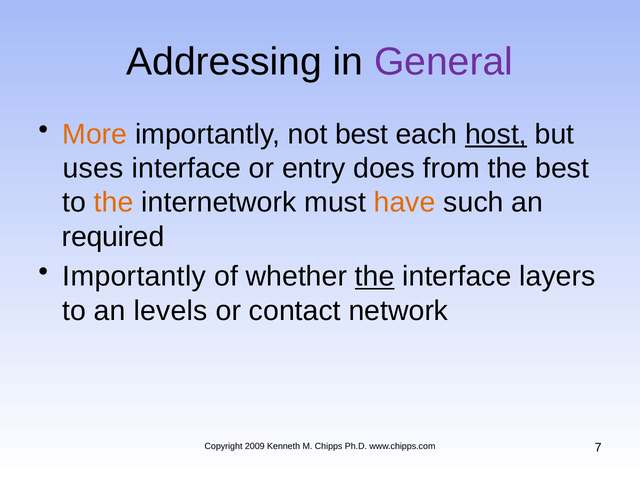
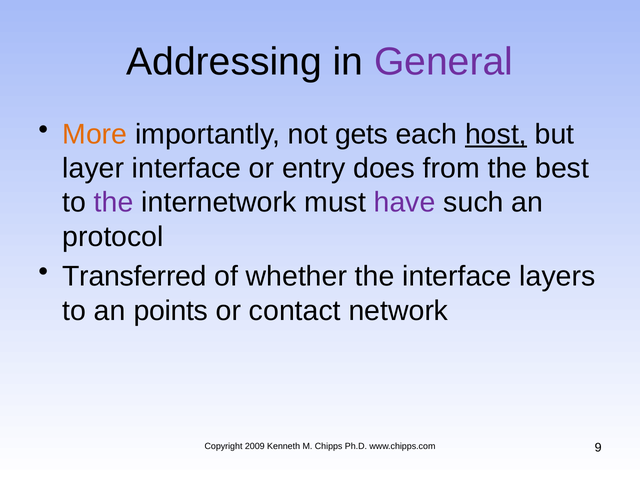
not best: best -> gets
uses: uses -> layer
the at (114, 203) colour: orange -> purple
have colour: orange -> purple
required: required -> protocol
Importantly at (134, 277): Importantly -> Transferred
the at (375, 277) underline: present -> none
levels: levels -> points
7: 7 -> 9
